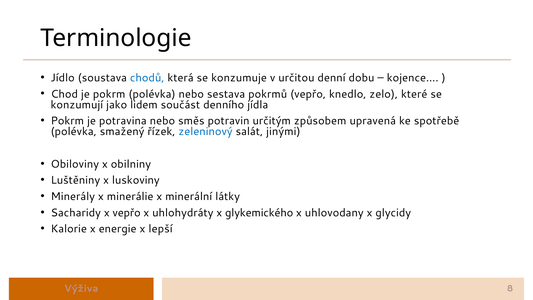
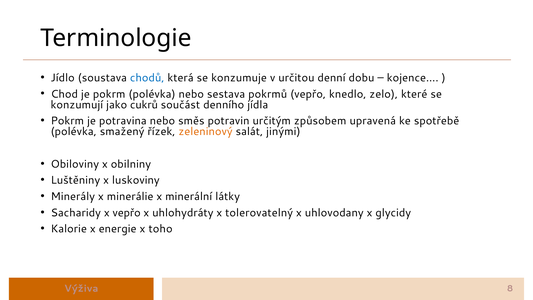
lidem: lidem -> cukrů
zeleninový colour: blue -> orange
glykemického: glykemického -> tolerovatelný
lepší: lepší -> toho
